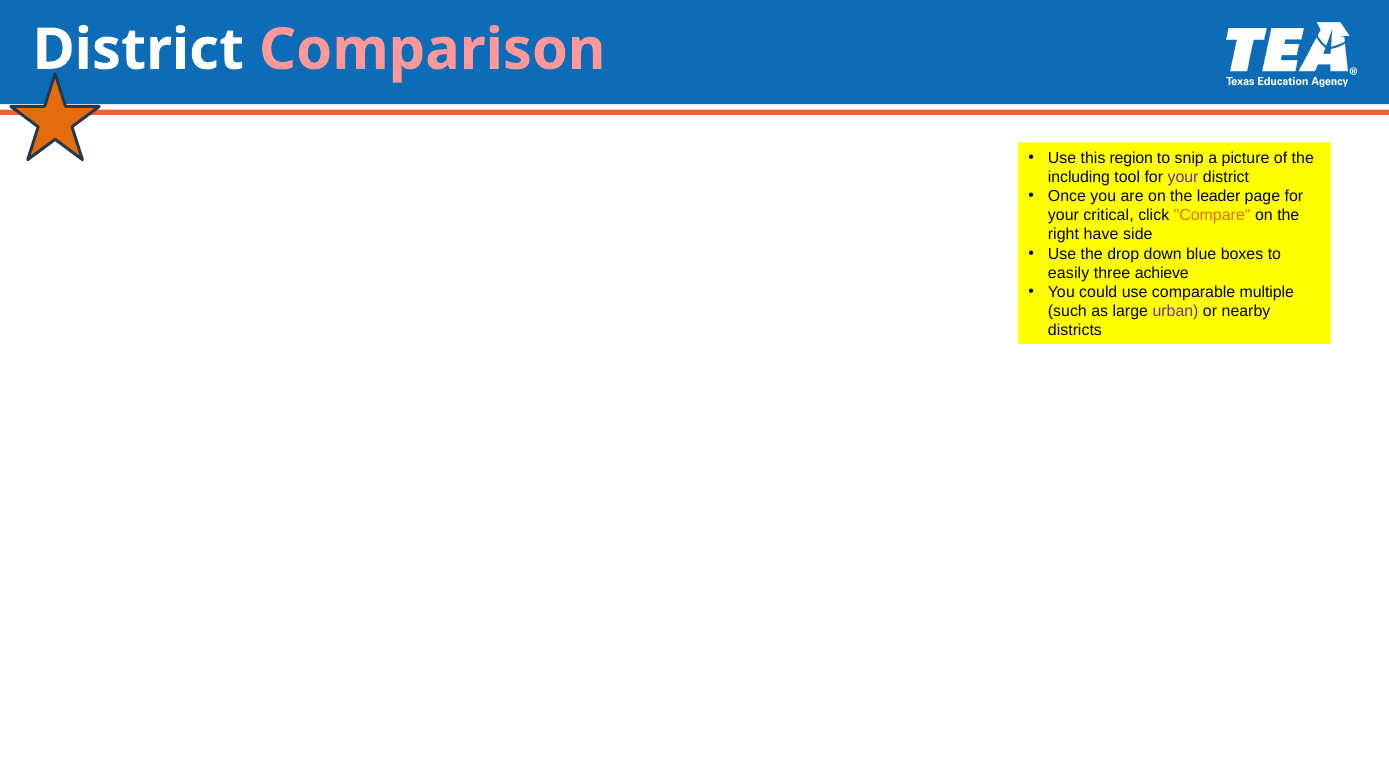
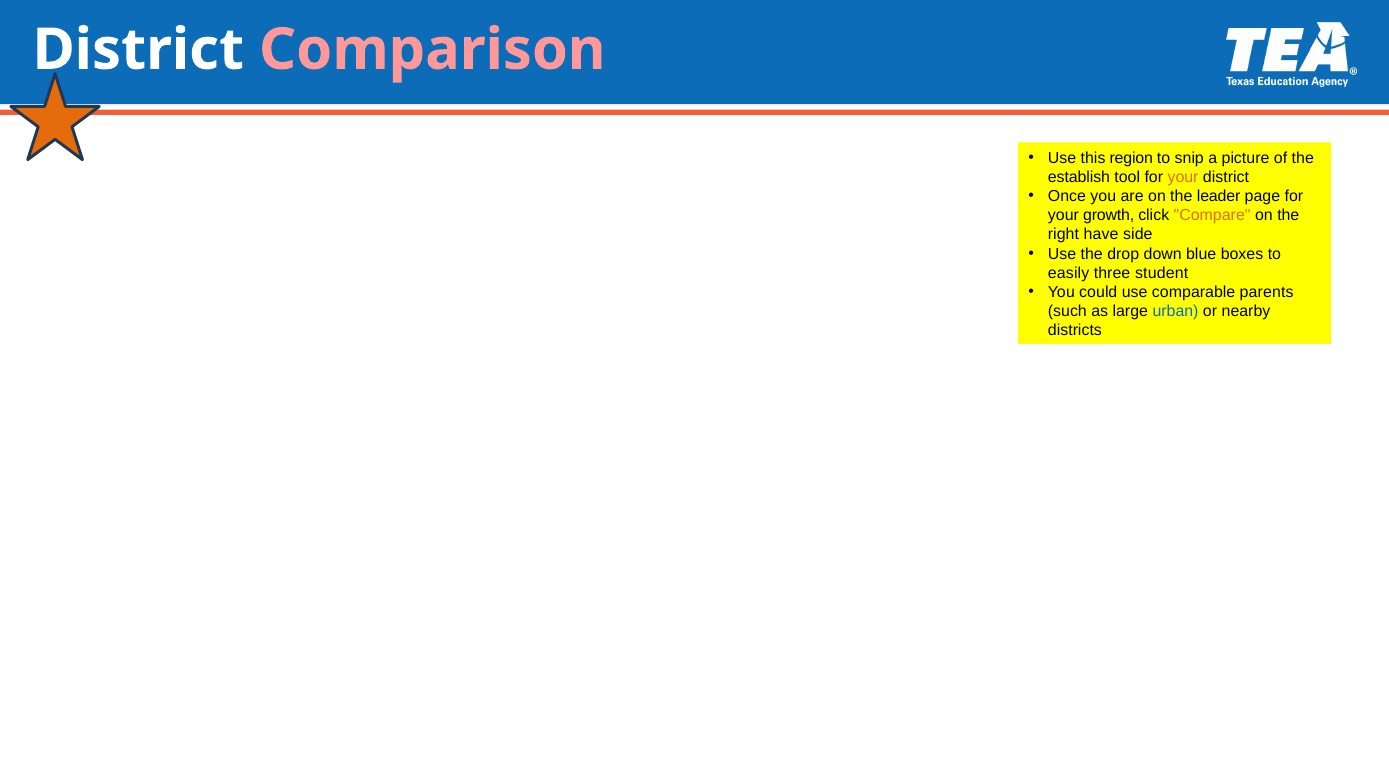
including: including -> establish
your at (1183, 178) colour: purple -> orange
critical: critical -> growth
achieve: achieve -> student
multiple: multiple -> parents
urban colour: purple -> blue
